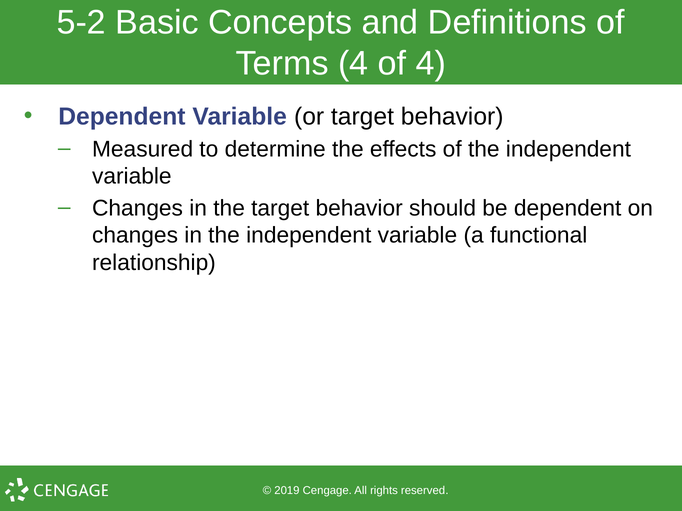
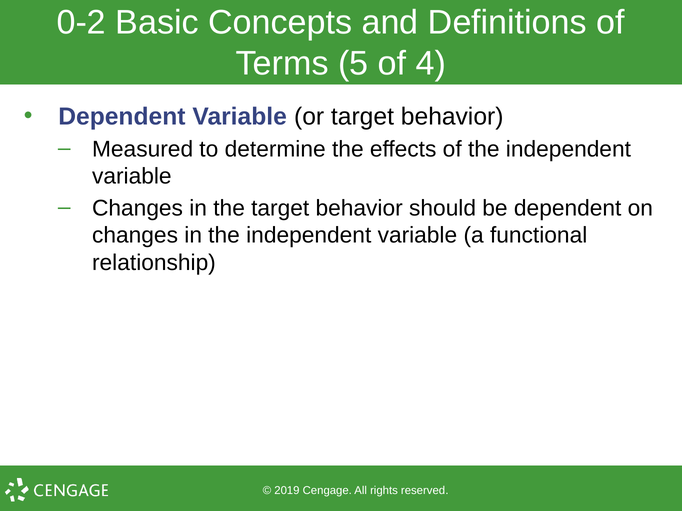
5-2: 5-2 -> 0-2
Terms 4: 4 -> 5
